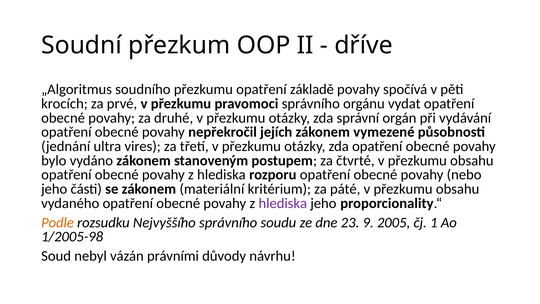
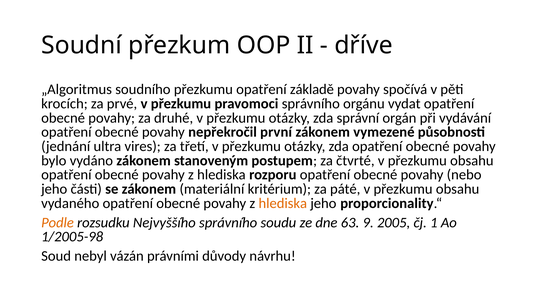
jejích: jejích -> první
hlediska at (283, 203) colour: purple -> orange
23: 23 -> 63
